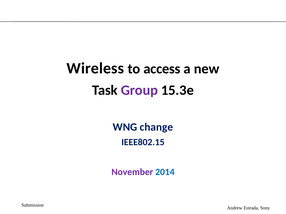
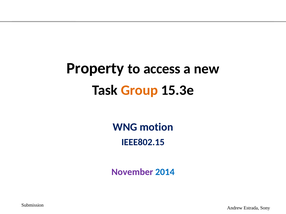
Wireless: Wireless -> Property
Group colour: purple -> orange
change: change -> motion
